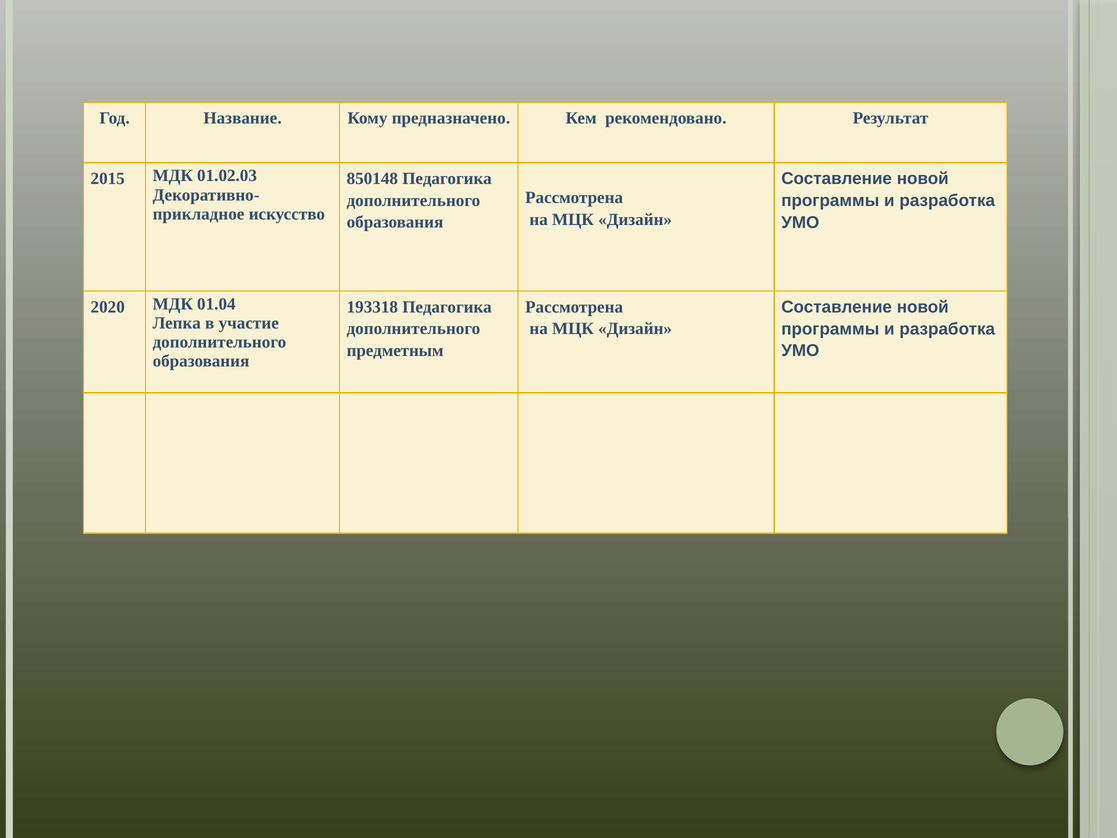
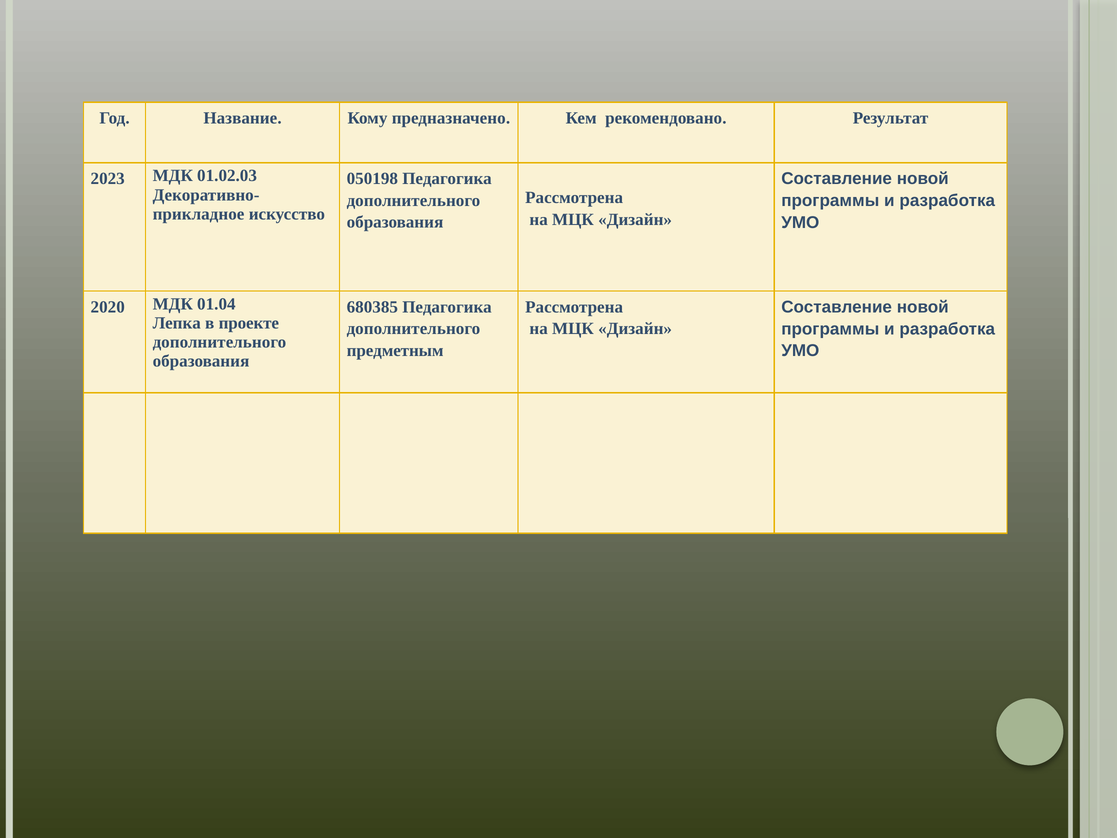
2015: 2015 -> 2023
850148: 850148 -> 050198
193318: 193318 -> 680385
участие: участие -> проекте
